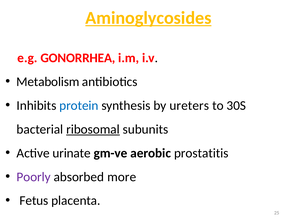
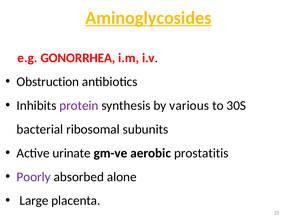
Metabolism: Metabolism -> Obstruction
protein colour: blue -> purple
ureters: ureters -> various
ribosomal underline: present -> none
more: more -> alone
Fetus: Fetus -> Large
